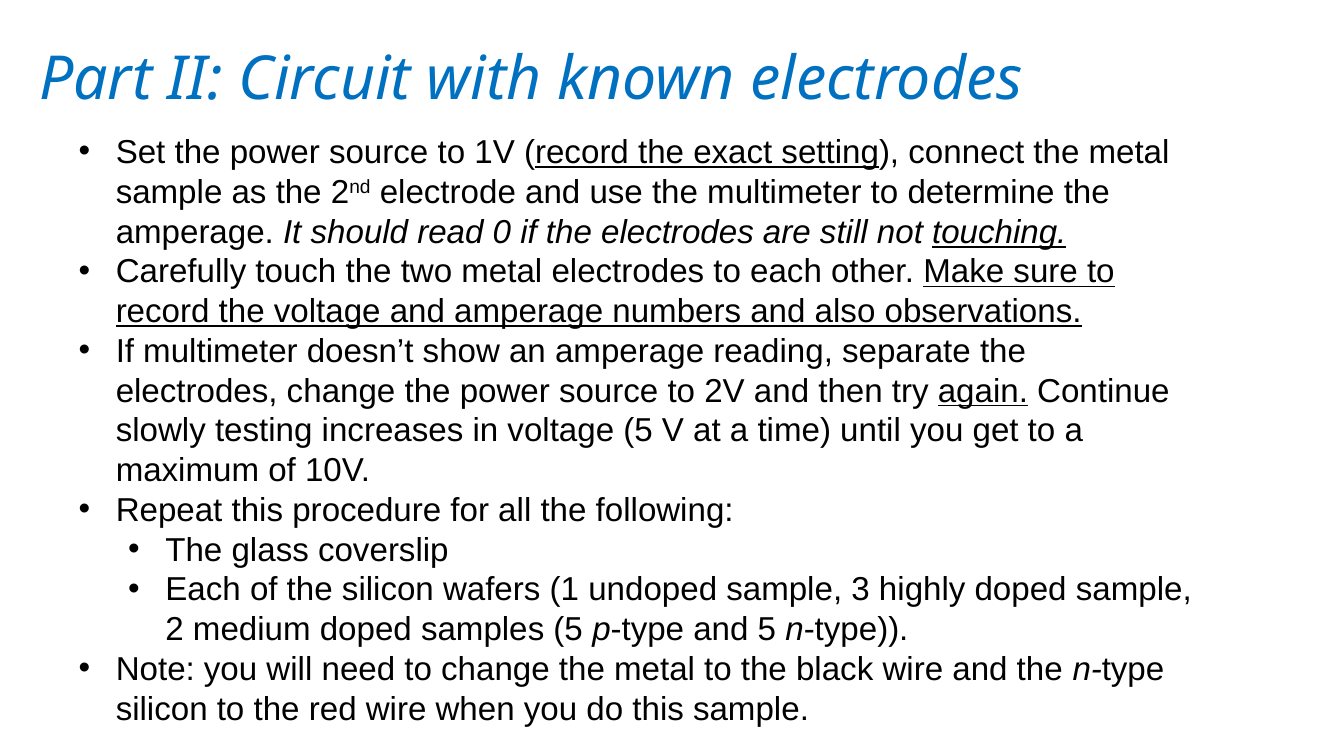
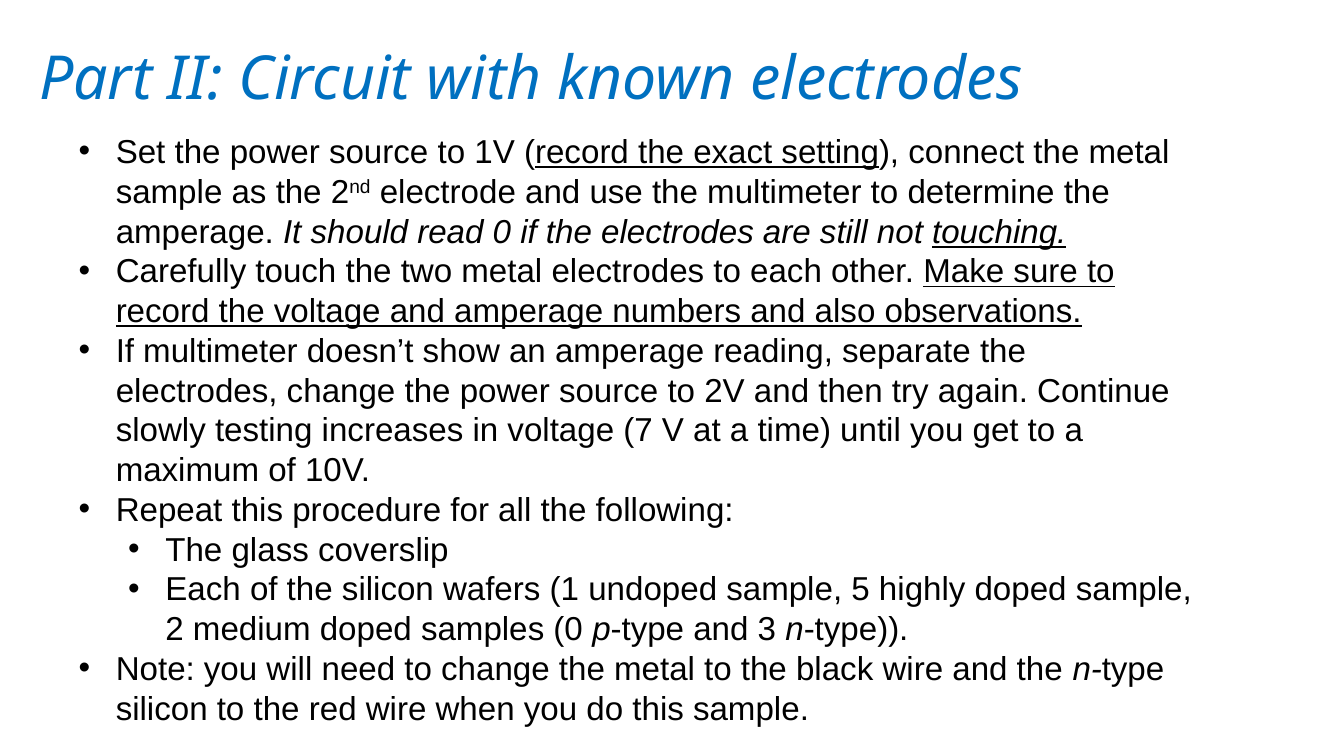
again underline: present -> none
voltage 5: 5 -> 7
3: 3 -> 5
samples 5: 5 -> 0
and 5: 5 -> 3
